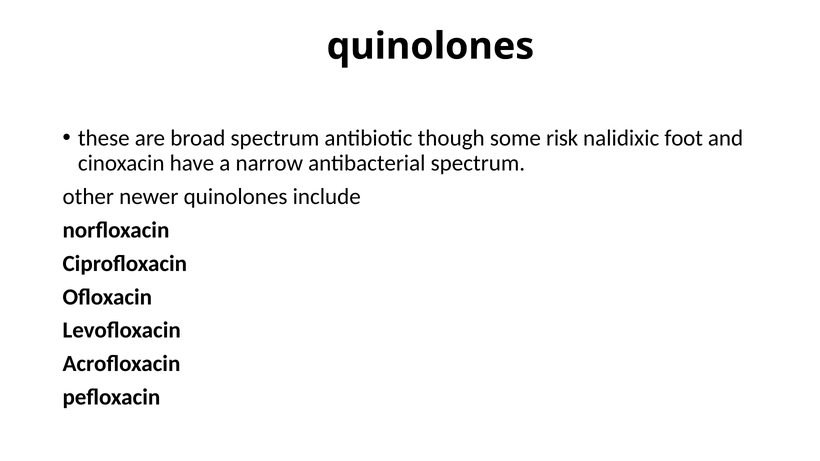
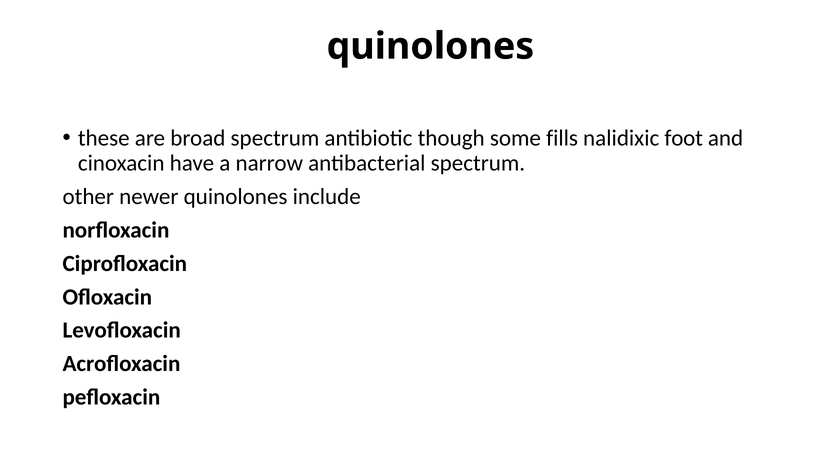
risk: risk -> fills
